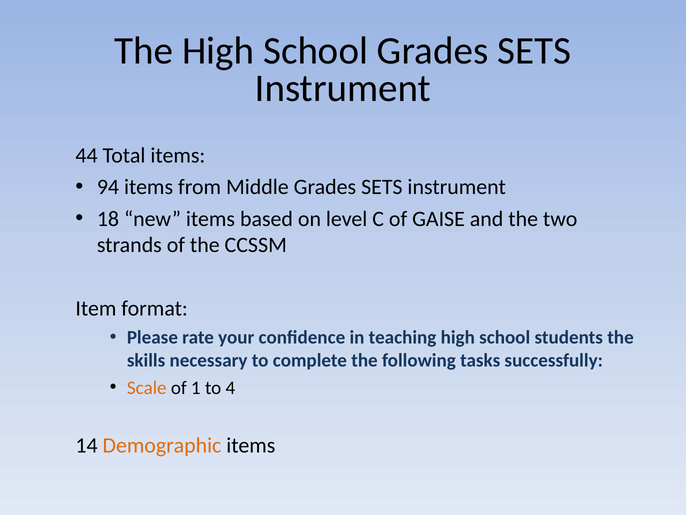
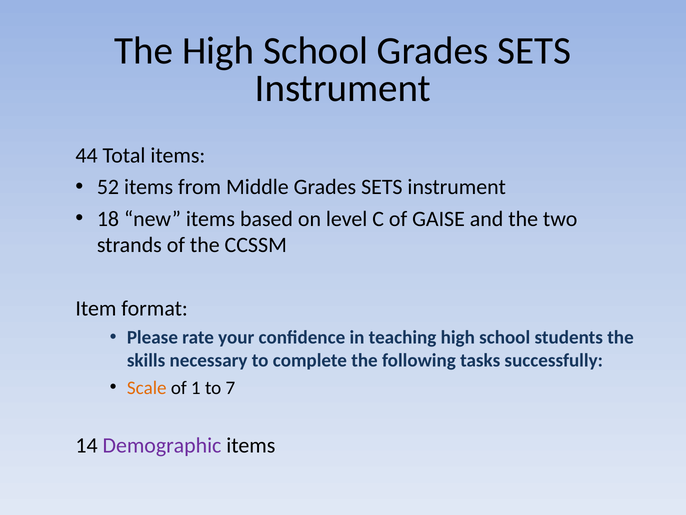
94: 94 -> 52
4: 4 -> 7
Demographic colour: orange -> purple
